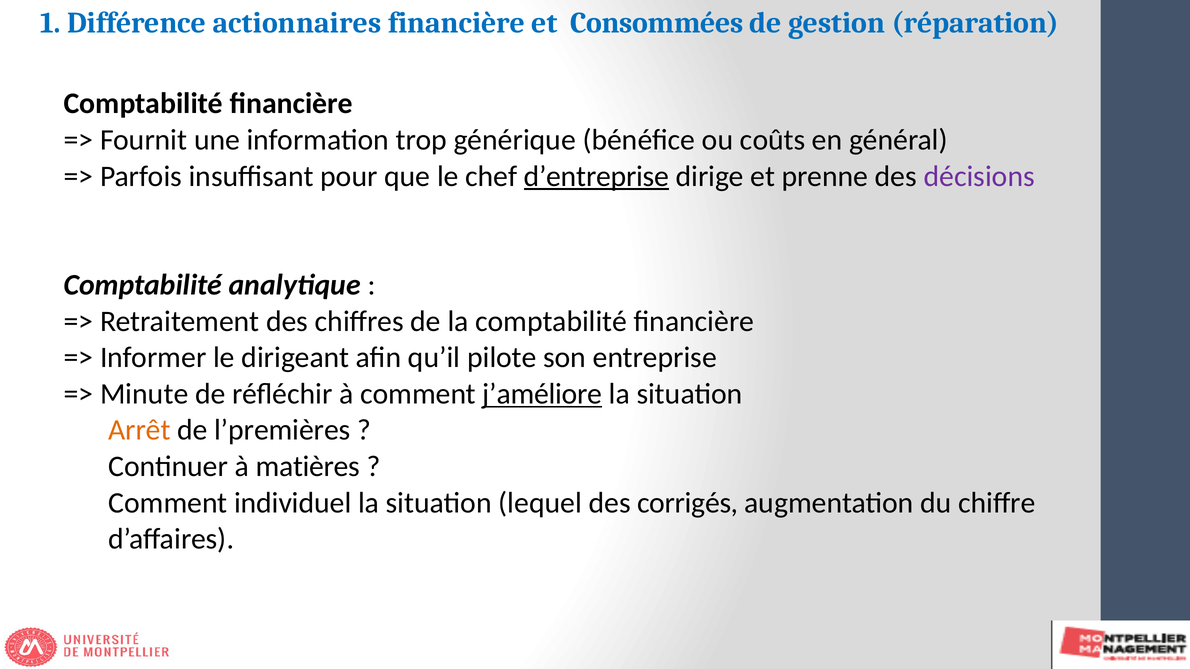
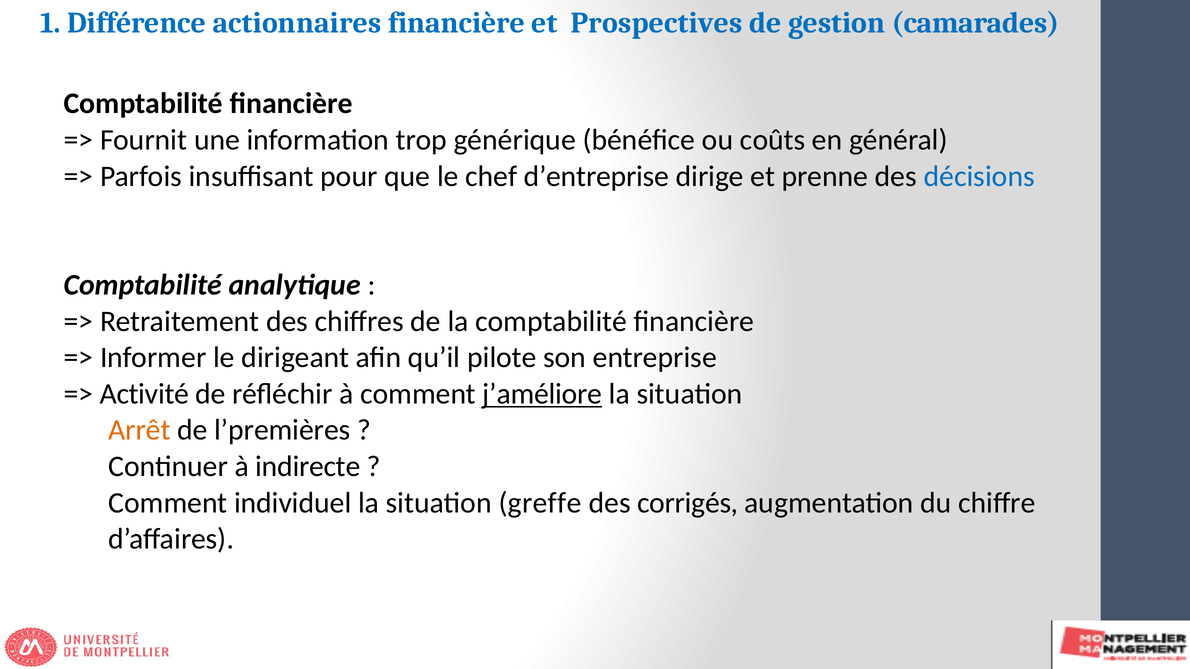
Consommées: Consommées -> Prospectives
réparation: réparation -> camarades
d’entreprise underline: present -> none
décisions colour: purple -> blue
Minute: Minute -> Activité
matières: matières -> indirecte
lequel: lequel -> greffe
